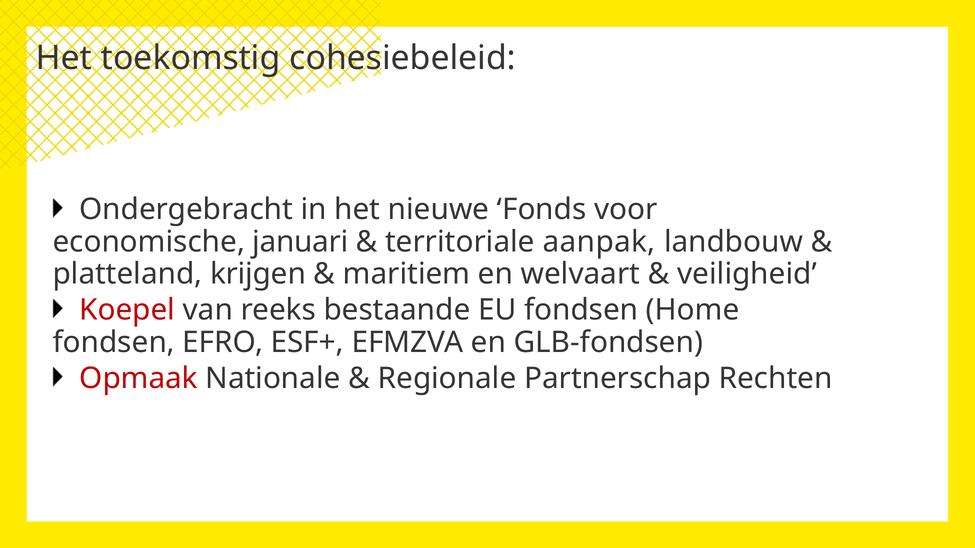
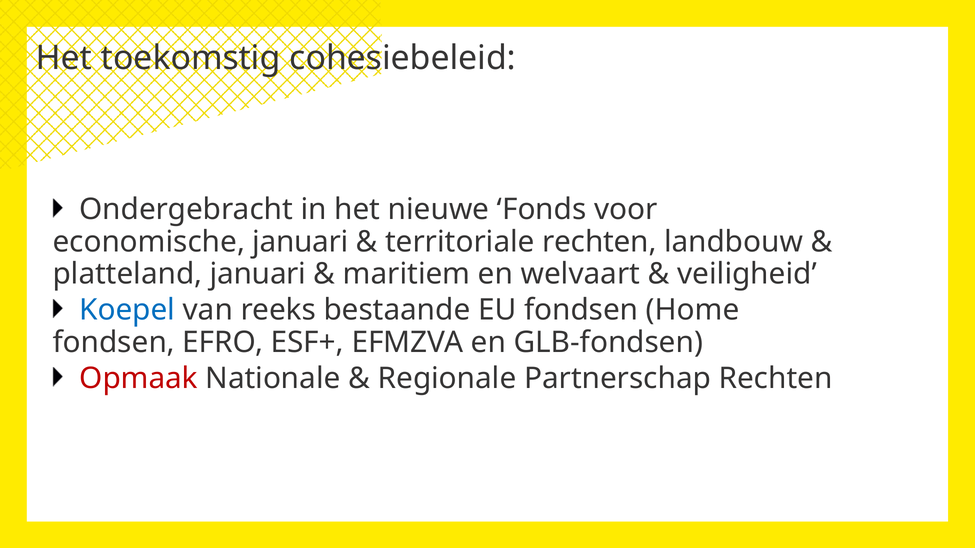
territoriale aanpak: aanpak -> rechten
platteland krijgen: krijgen -> januari
Koepel colour: red -> blue
